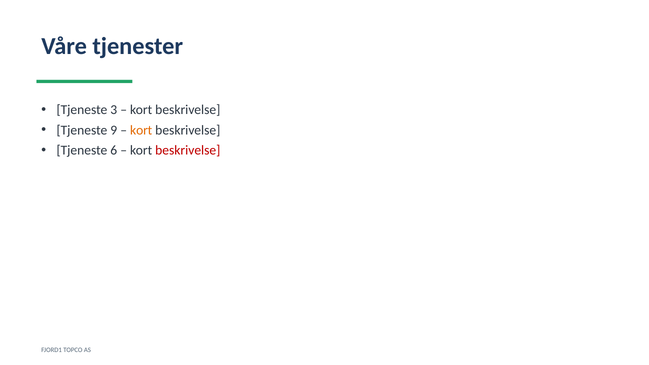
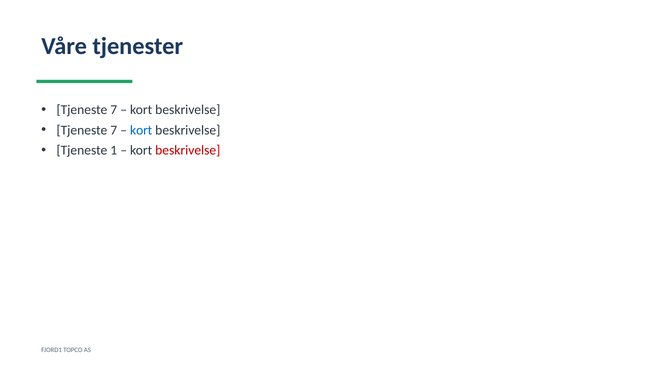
3 at (114, 110): 3 -> 7
9 at (114, 130): 9 -> 7
kort at (141, 130) colour: orange -> blue
6: 6 -> 1
